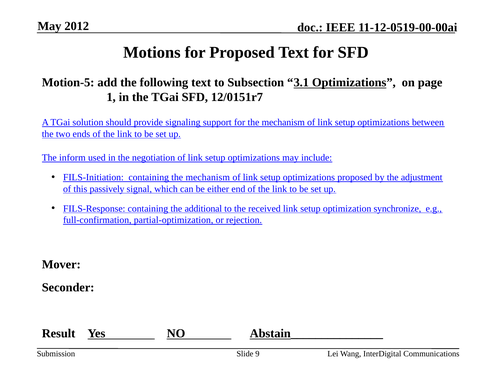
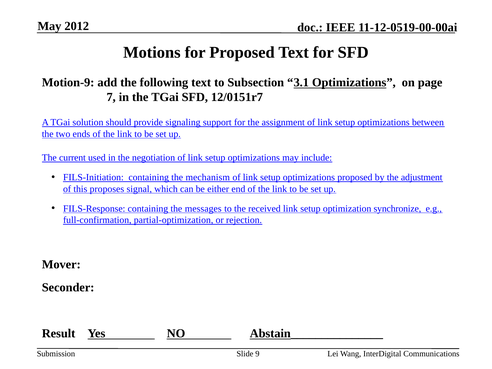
Motion-5: Motion-5 -> Motion-9
1: 1 -> 7
for the mechanism: mechanism -> assignment
inform: inform -> current
passively: passively -> proposes
additional: additional -> messages
